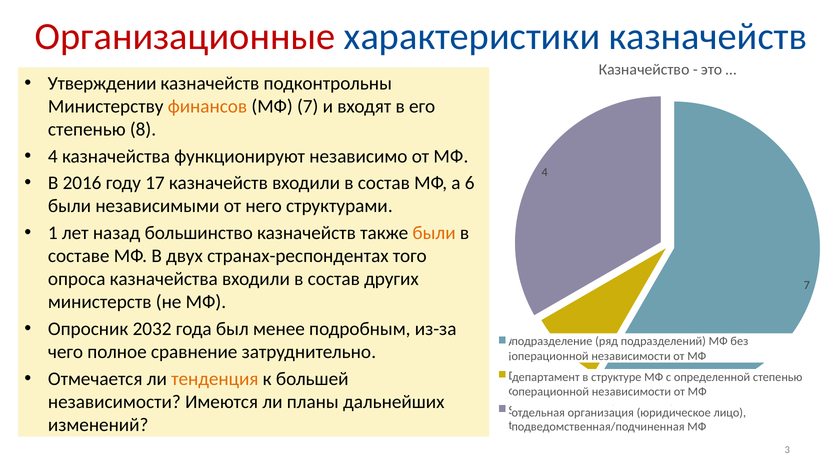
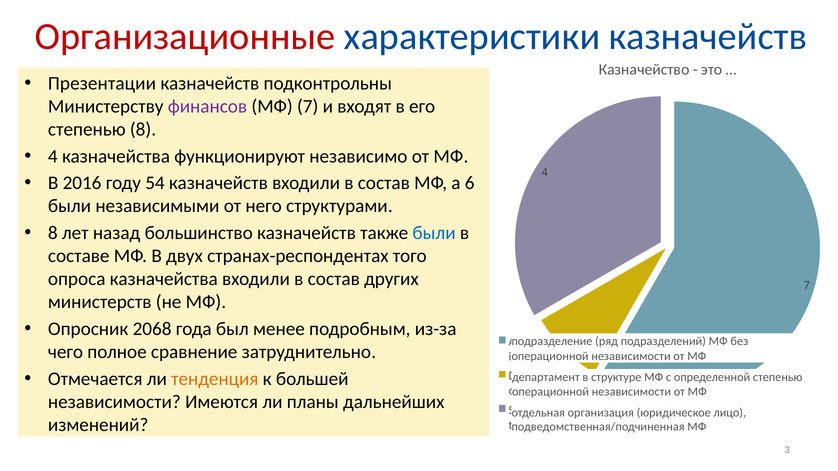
Утверждении: Утверждении -> Презентации
финансов colour: orange -> purple
17: 17 -> 54
1 at (53, 233): 1 -> 8
были at (434, 233) colour: orange -> blue
2032: 2032 -> 2068
